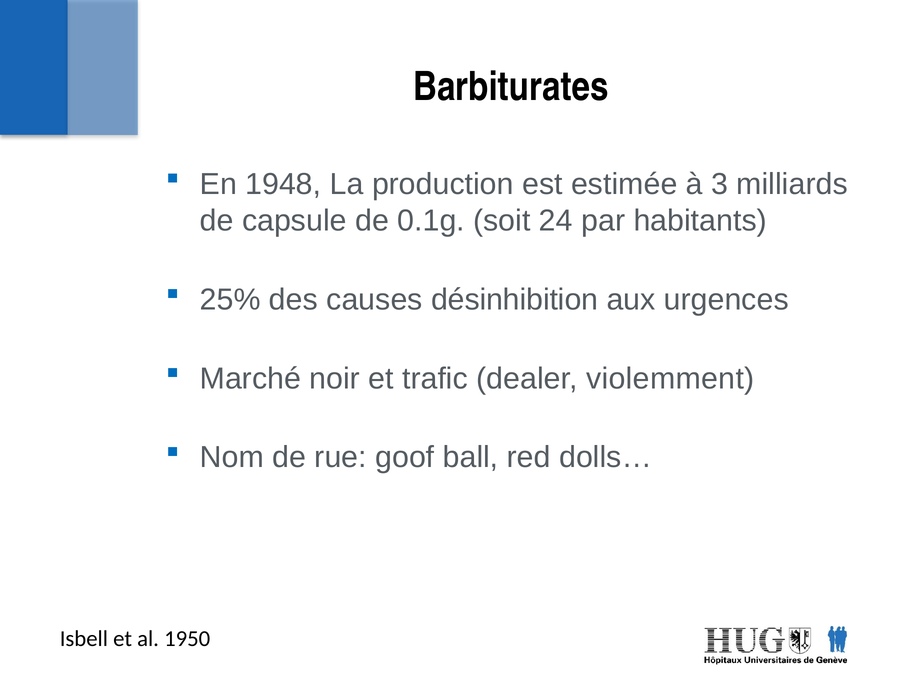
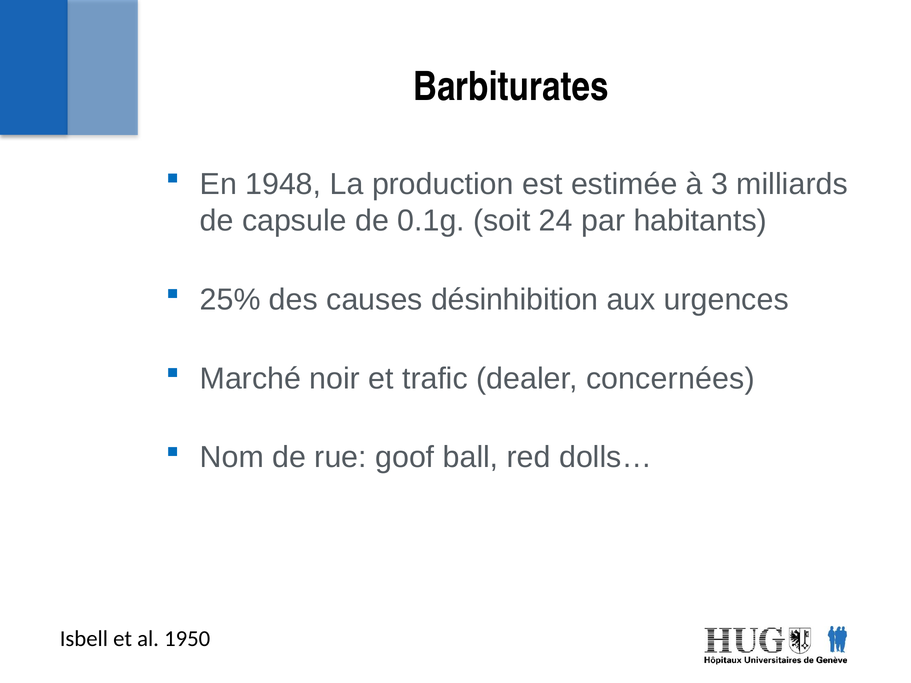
violemment: violemment -> concernées
